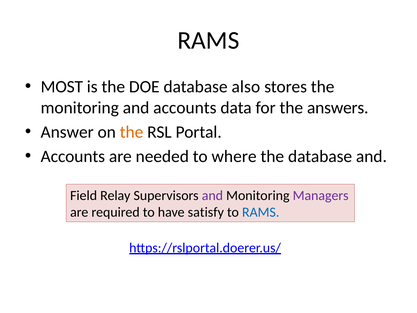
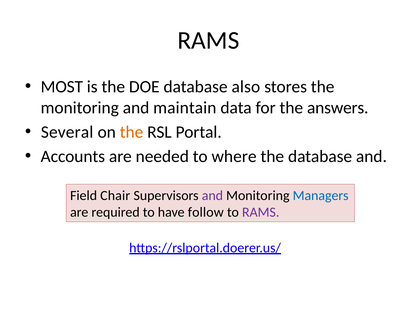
and accounts: accounts -> maintain
Answer: Answer -> Several
Relay: Relay -> Chair
Managers colour: purple -> blue
satisfy: satisfy -> follow
RAMS at (261, 212) colour: blue -> purple
